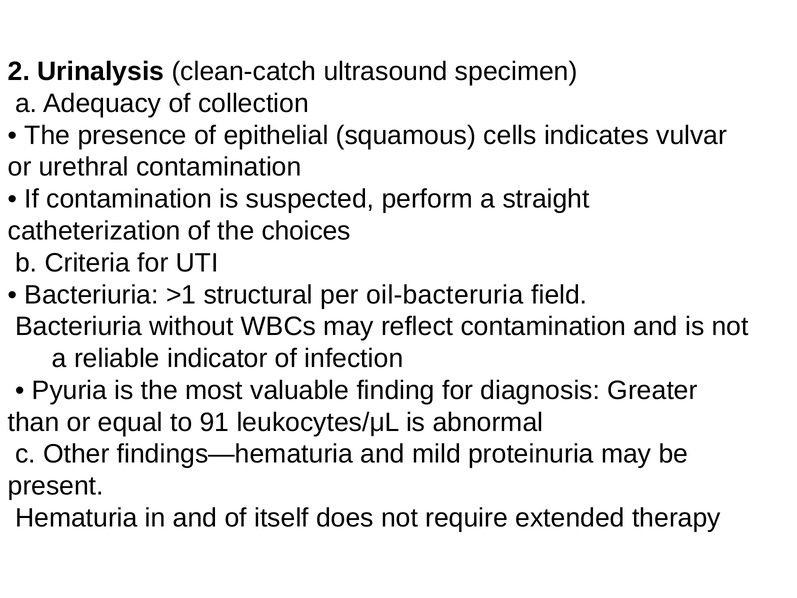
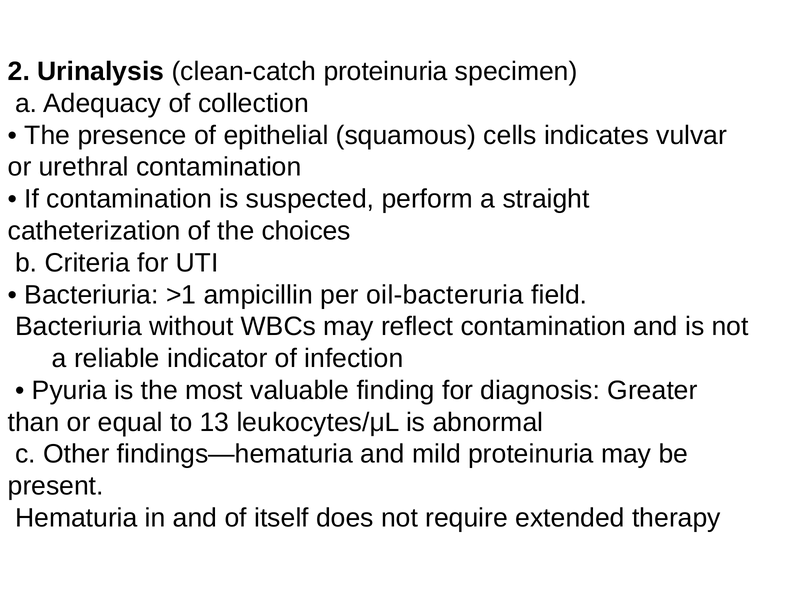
clean-catch ultrasound: ultrasound -> proteinuria
structural: structural -> ampicillin
91: 91 -> 13
